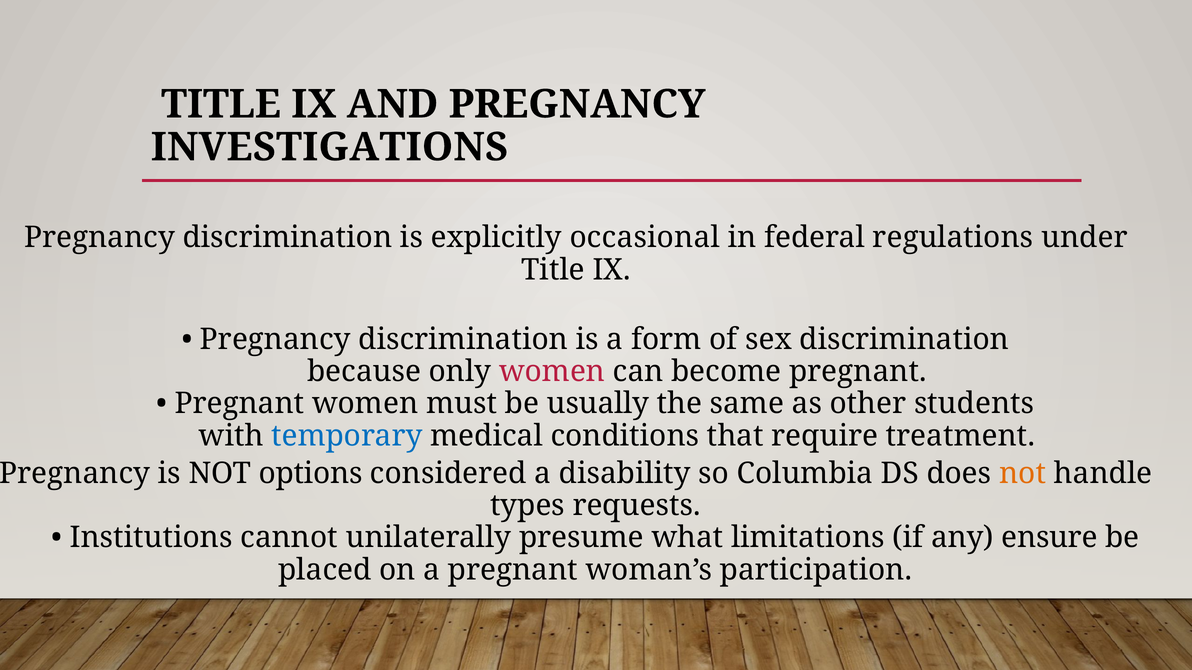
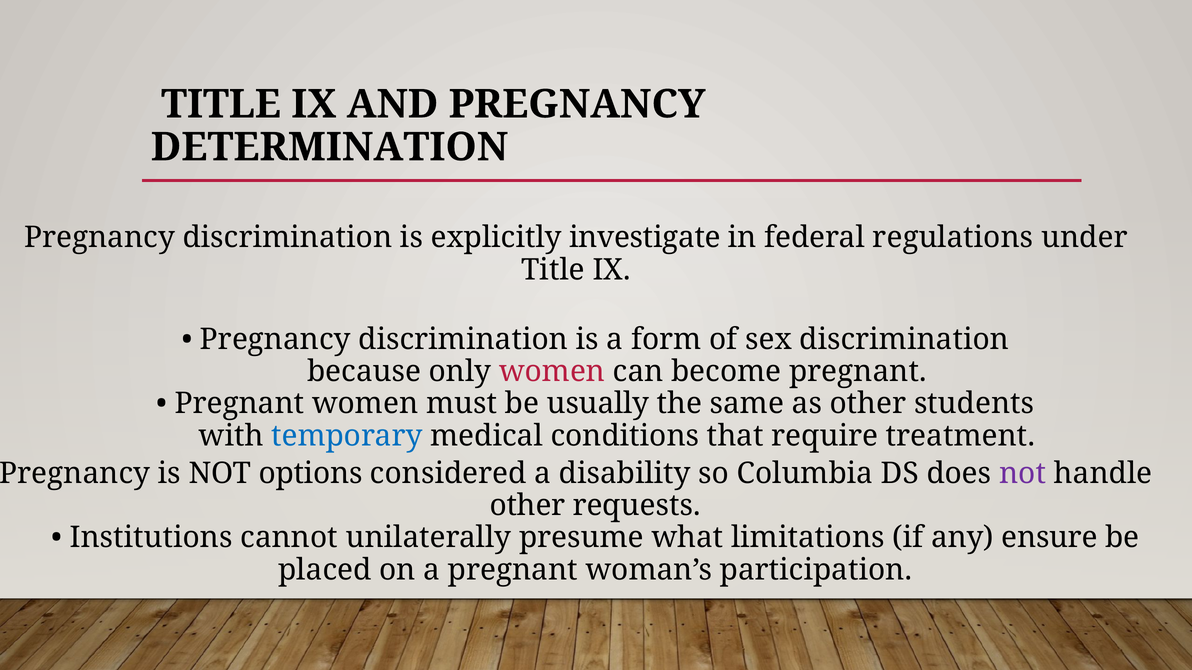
INVESTIGATIONS: INVESTIGATIONS -> DETERMINATION
occasional: occasional -> investigate
not at (1023, 474) colour: orange -> purple
types at (527, 506): types -> other
